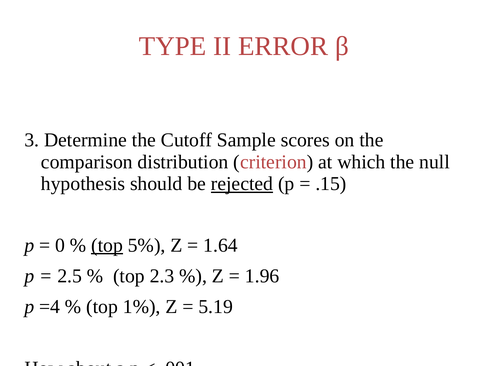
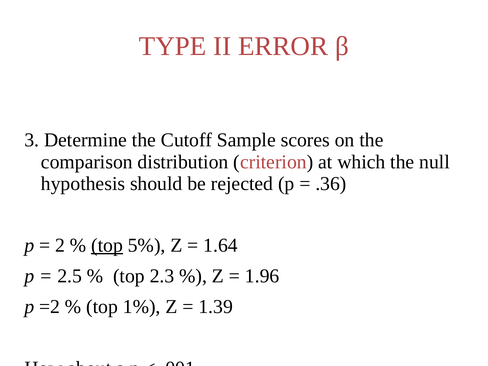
rejected underline: present -> none
.15: .15 -> .36
0: 0 -> 2
=4: =4 -> =2
5.19: 5.19 -> 1.39
